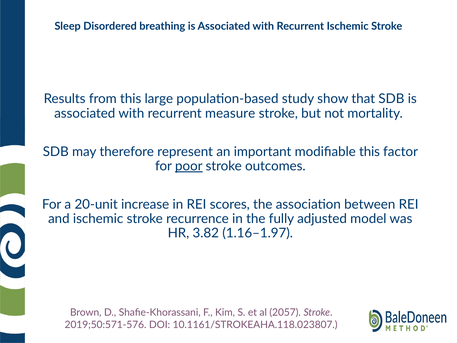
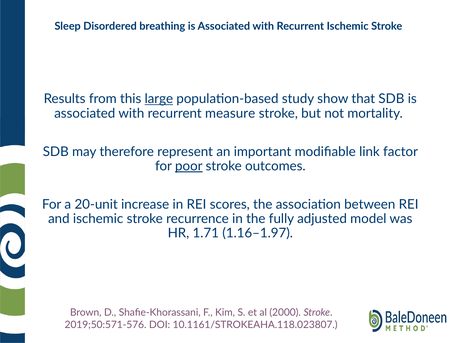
large underline: none -> present
modifiable this: this -> link
3.82: 3.82 -> 1.71
2057: 2057 -> 2000
